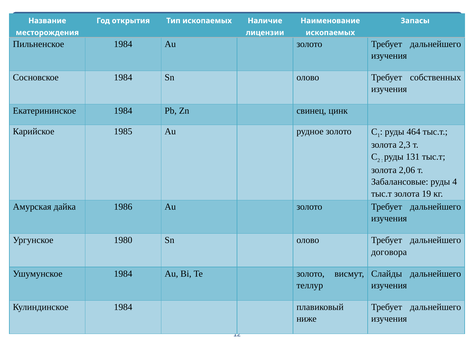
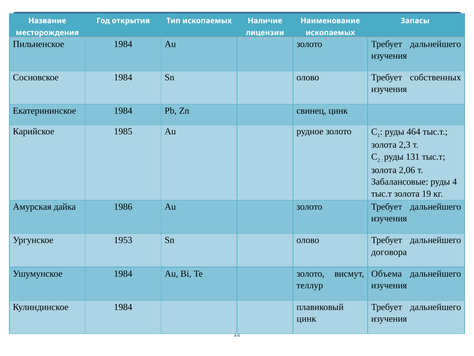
1980: 1980 -> 1953
Слайды: Слайды -> Объема
ниже at (307, 318): ниже -> цинк
